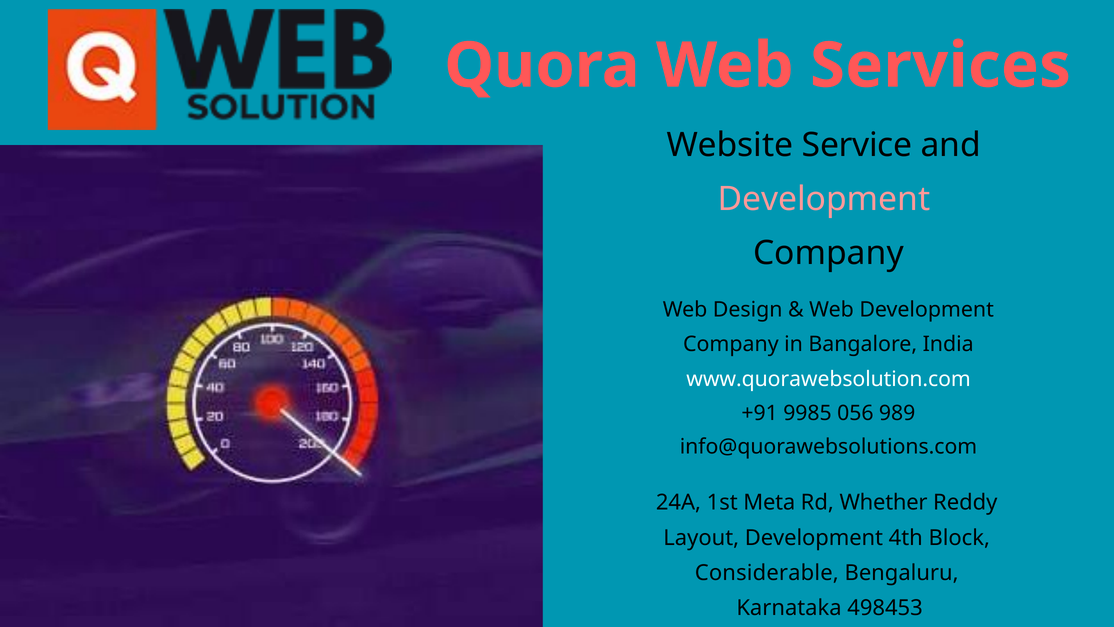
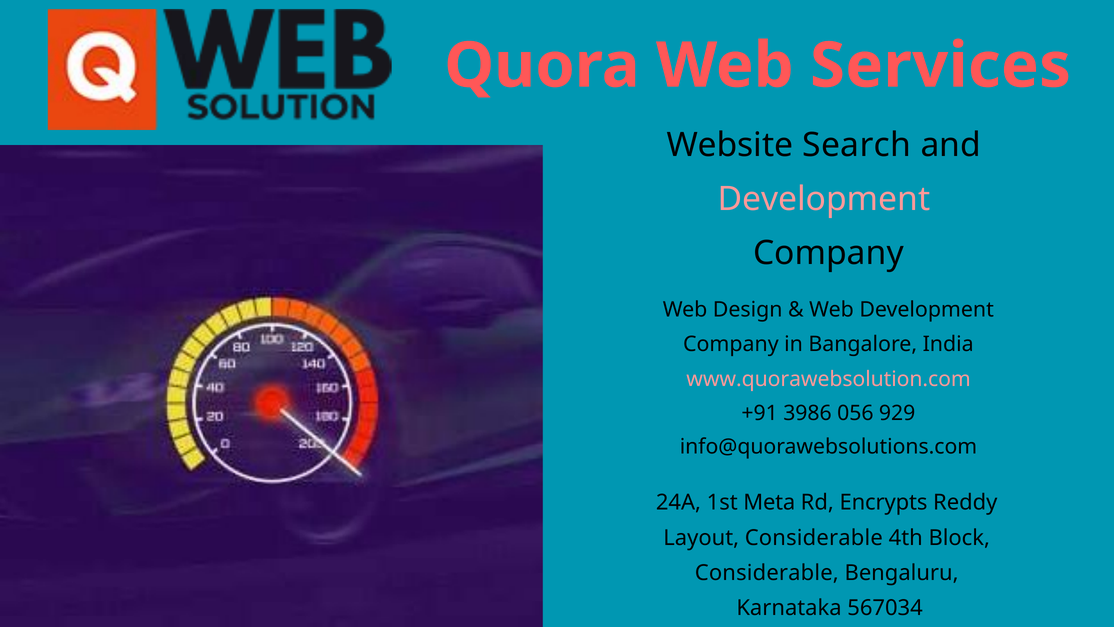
Service: Service -> Search
www.quorawebsolution.com colour: white -> pink
9985: 9985 -> 3986
989: 989 -> 929
Whether: Whether -> Encrypts
Layout Development: Development -> Considerable
498453: 498453 -> 567034
